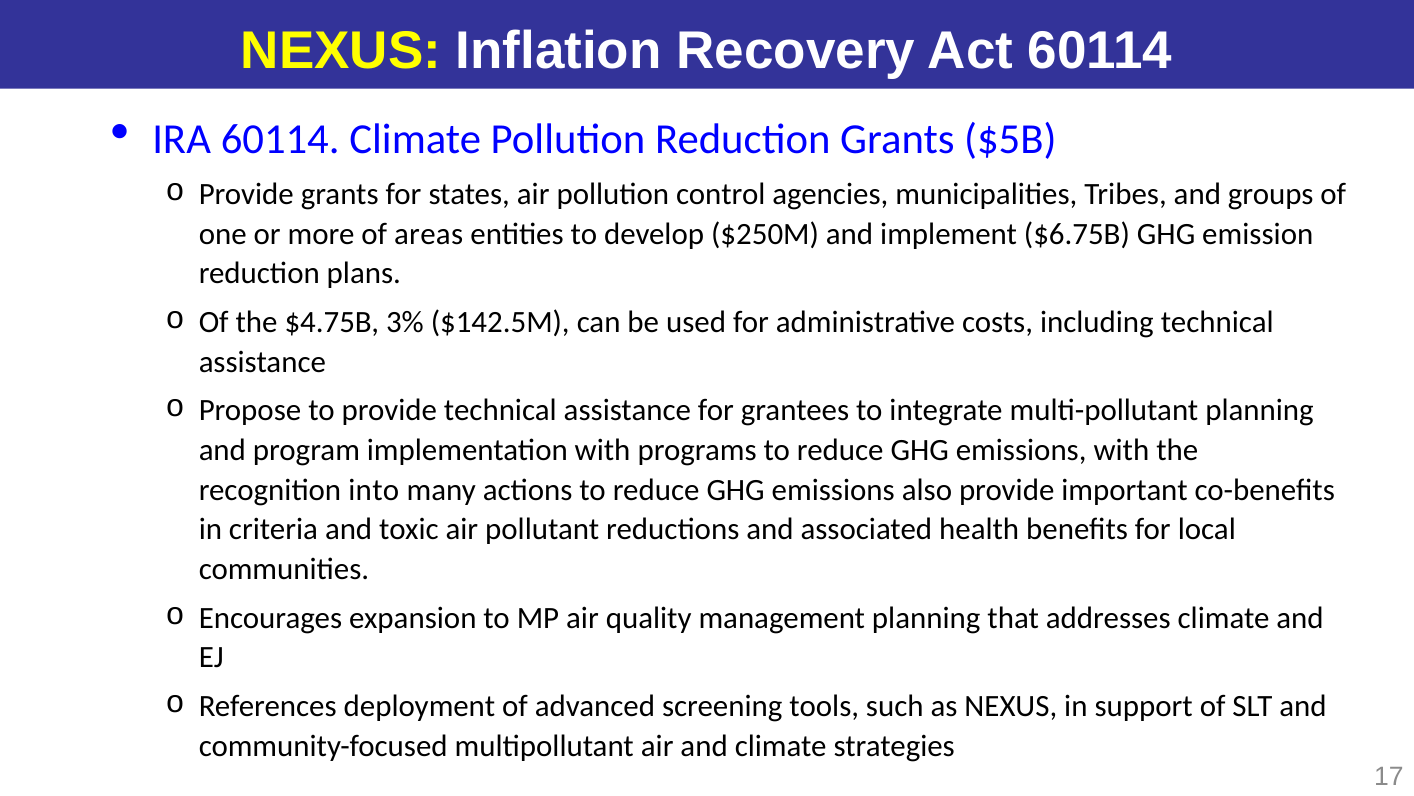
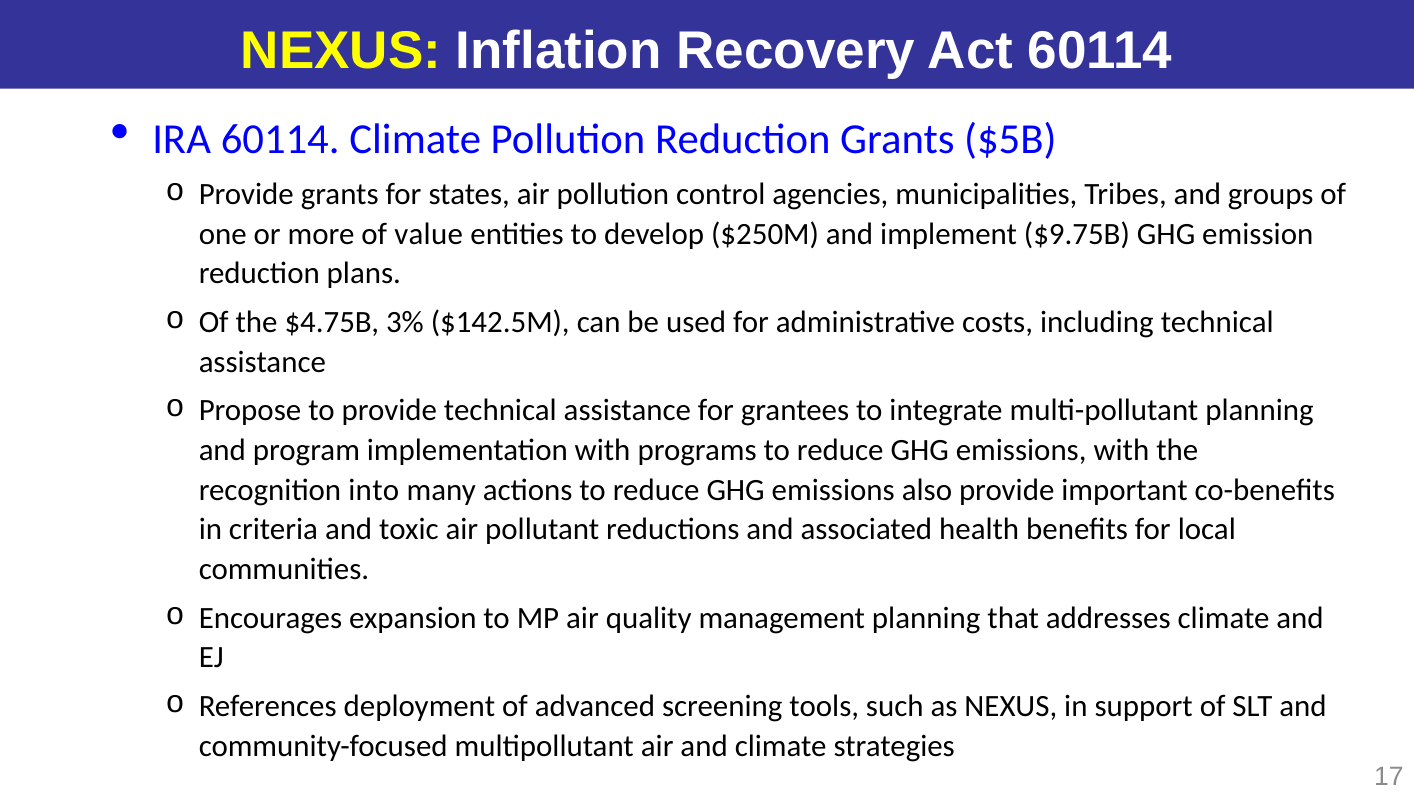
areas: areas -> value
$6.75B: $6.75B -> $9.75B
